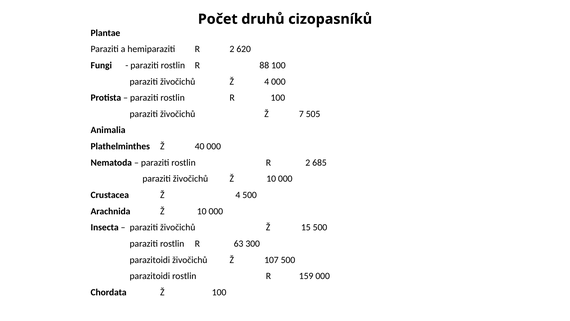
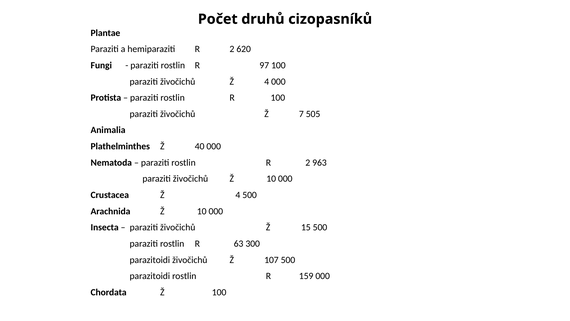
88: 88 -> 97
685: 685 -> 963
